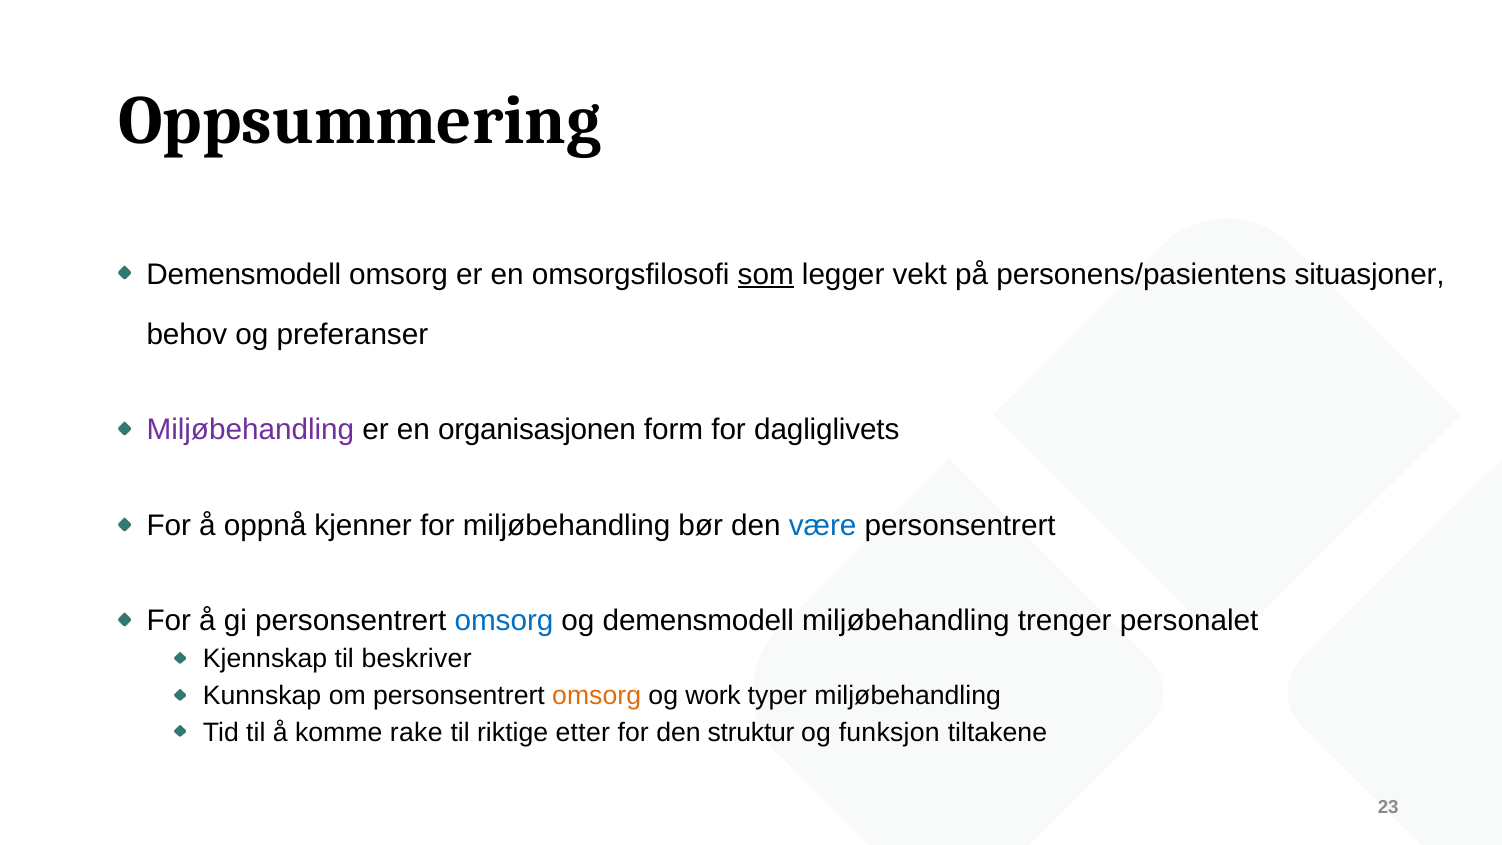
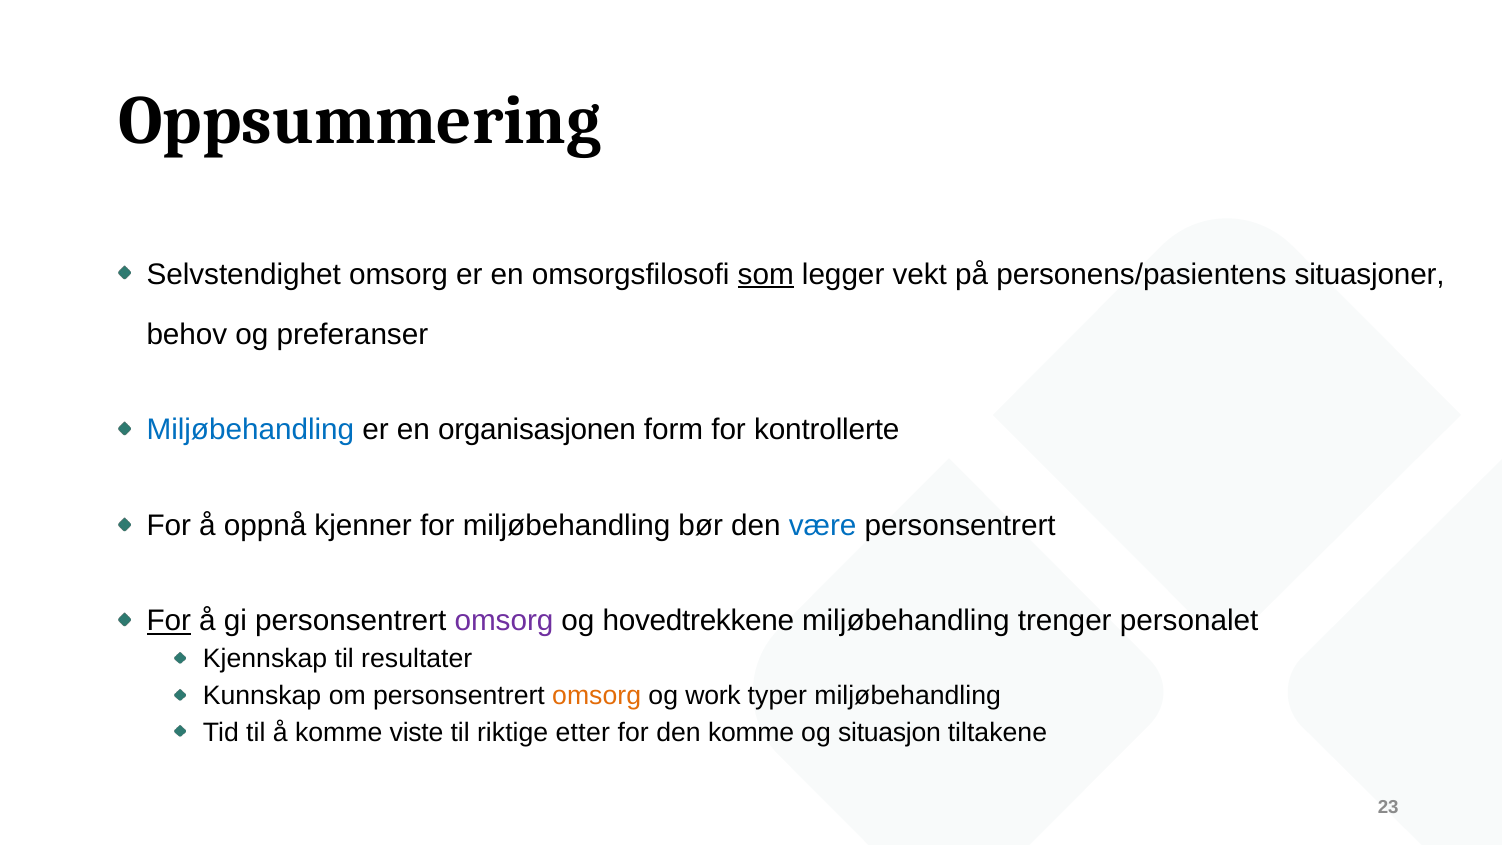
Demensmodell at (244, 274): Demensmodell -> Selvstendighet
Miljøbehandling at (250, 430) colour: purple -> blue
dagliglivets: dagliglivets -> kontrollerte
For at (169, 621) underline: none -> present
omsorg at (504, 621) colour: blue -> purple
og demensmodell: demensmodell -> hovedtrekkene
beskriver: beskriver -> resultater
rake: rake -> viste
den struktur: struktur -> komme
funksjon: funksjon -> situasjon
